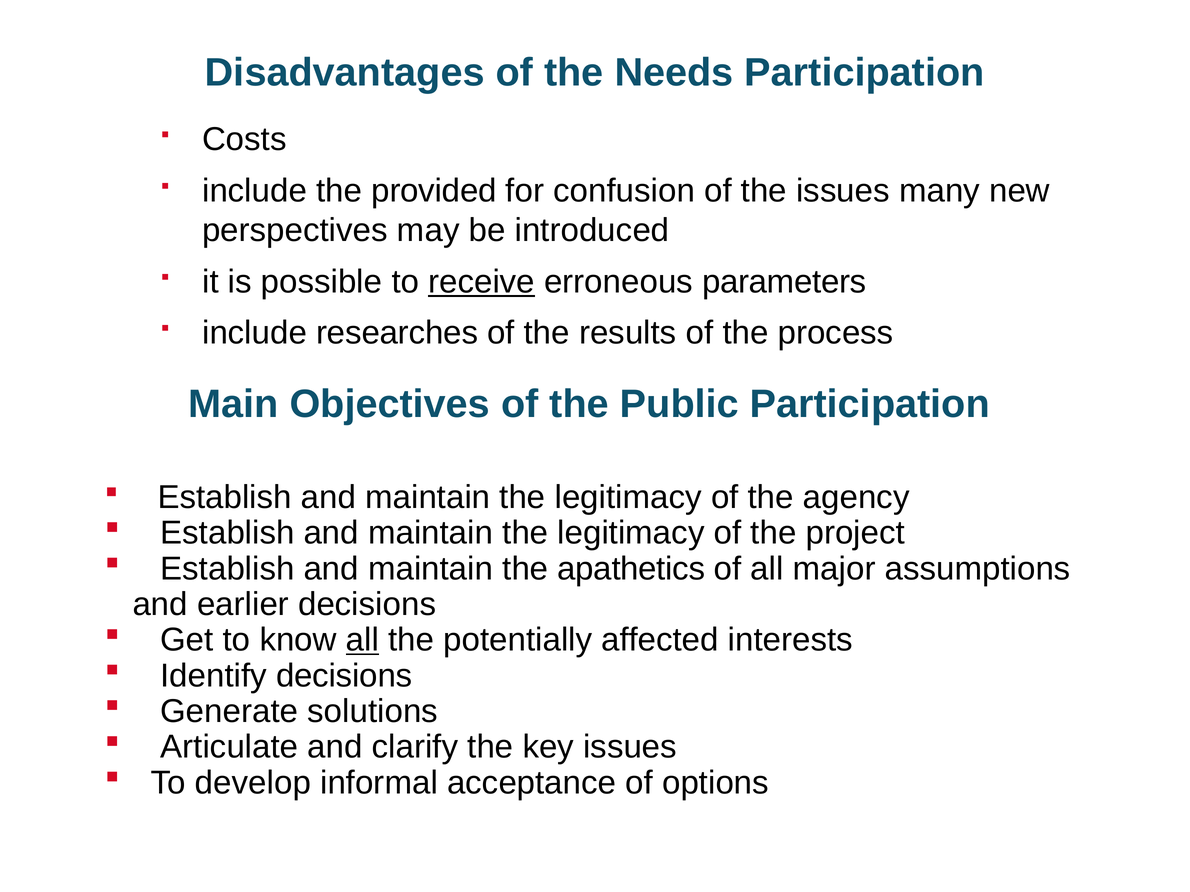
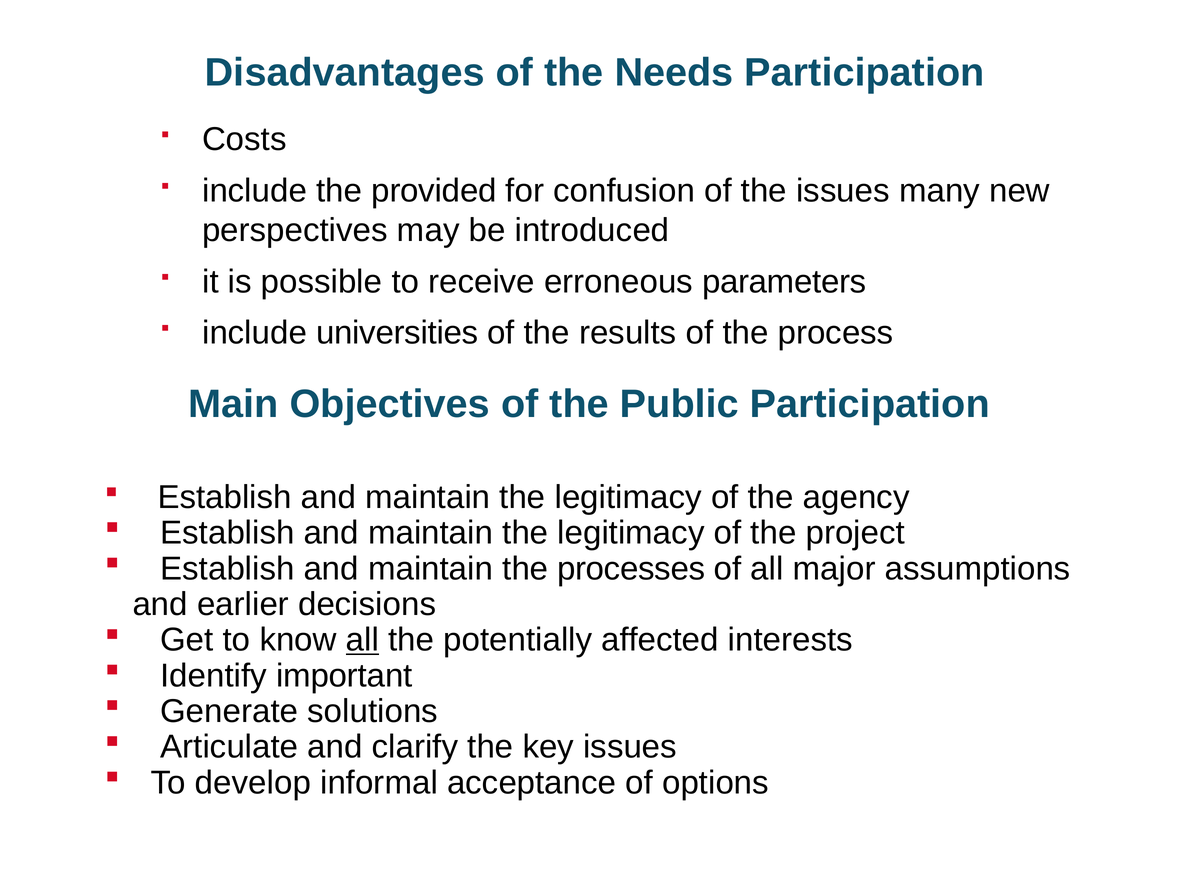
receive underline: present -> none
researches: researches -> universities
apathetics: apathetics -> processes
Identify decisions: decisions -> important
